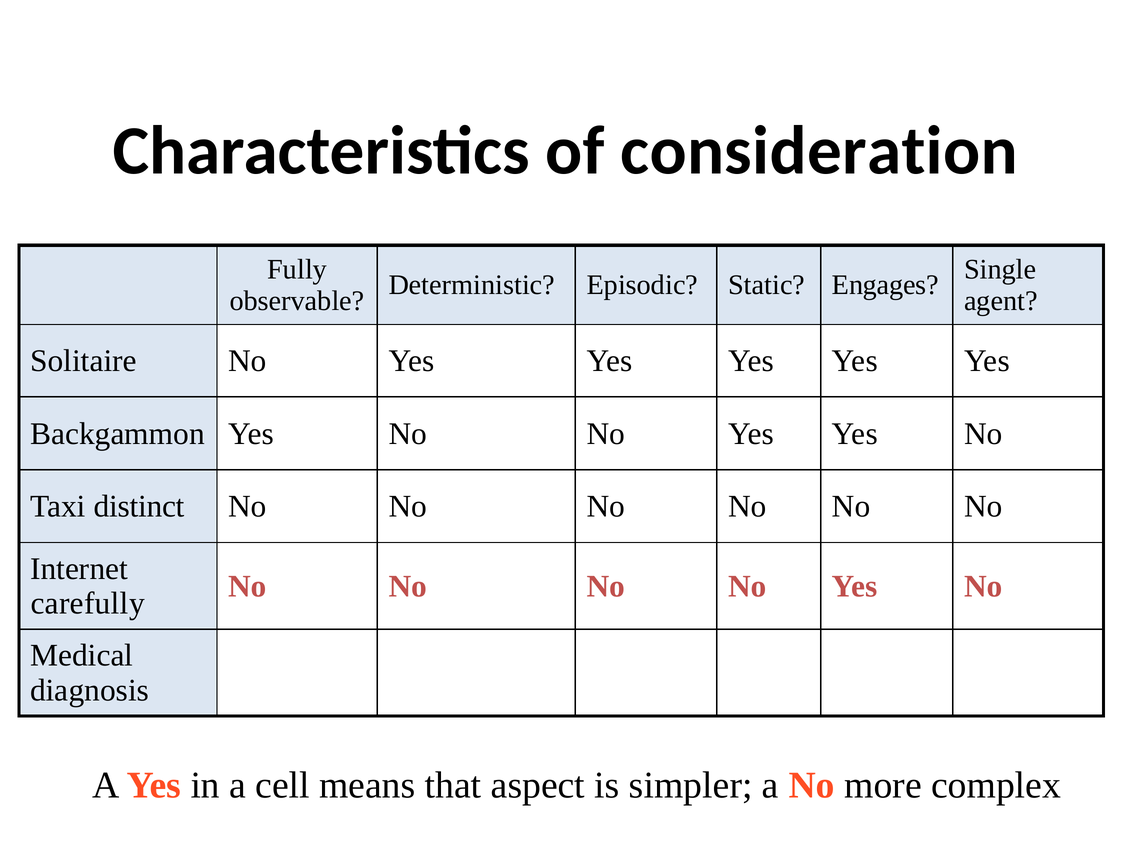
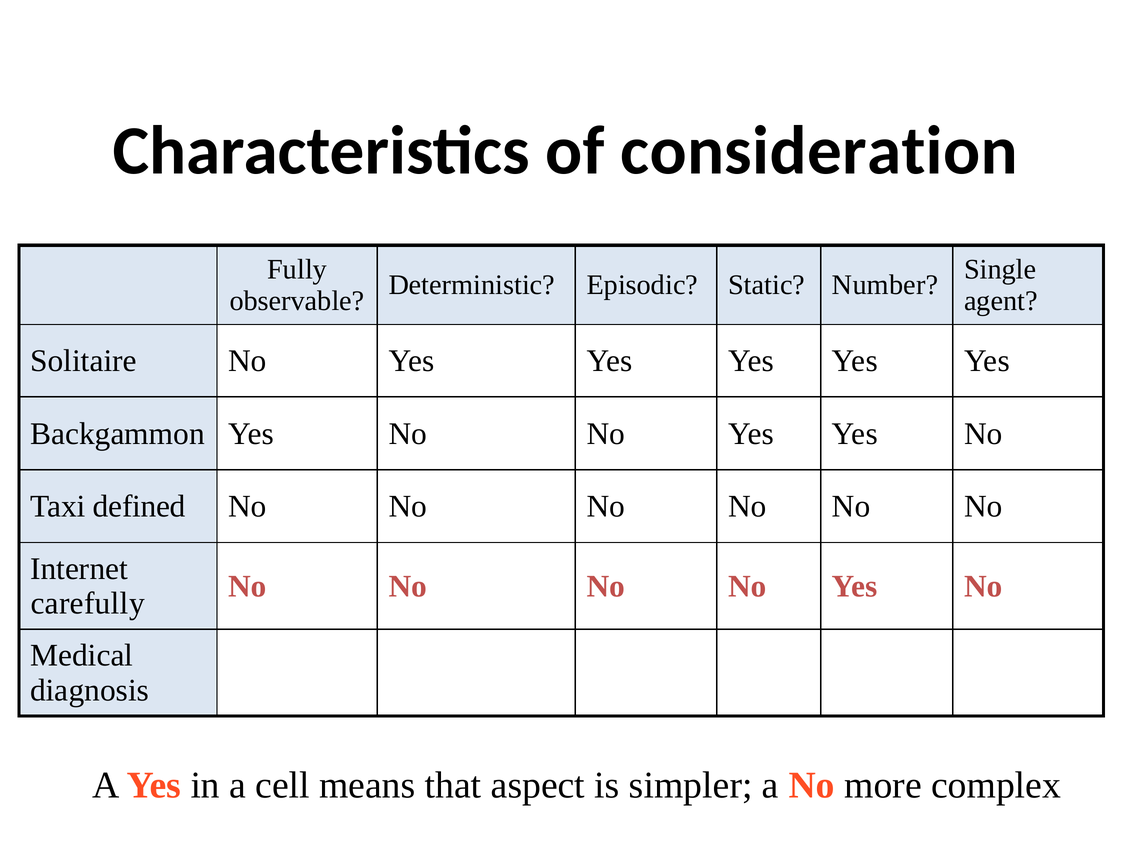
Engages: Engages -> Number
distinct: distinct -> defined
